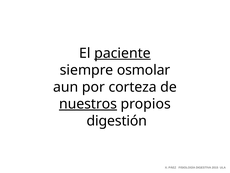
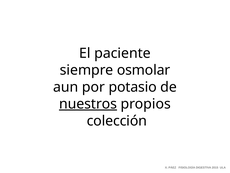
paciente underline: present -> none
corteza: corteza -> potasio
digestión: digestión -> colección
